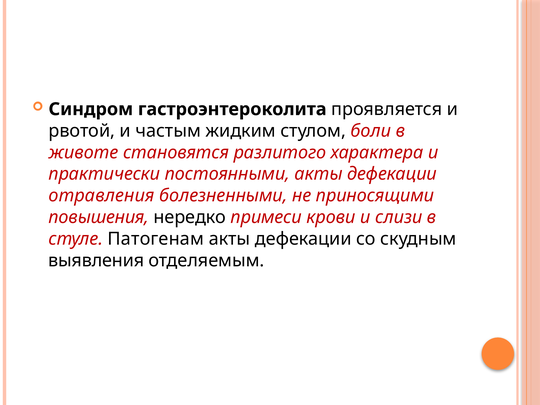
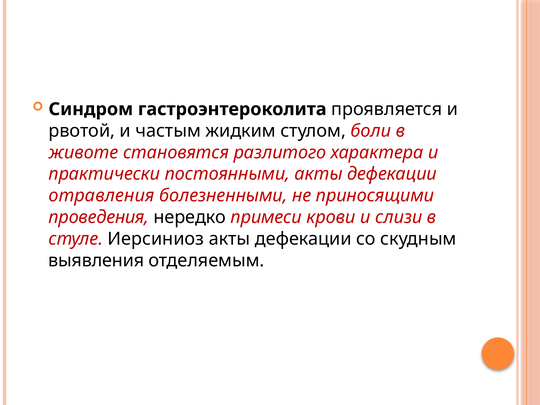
повышения: повышения -> проведения
Патогенам: Патогенам -> Иерсиниоз
